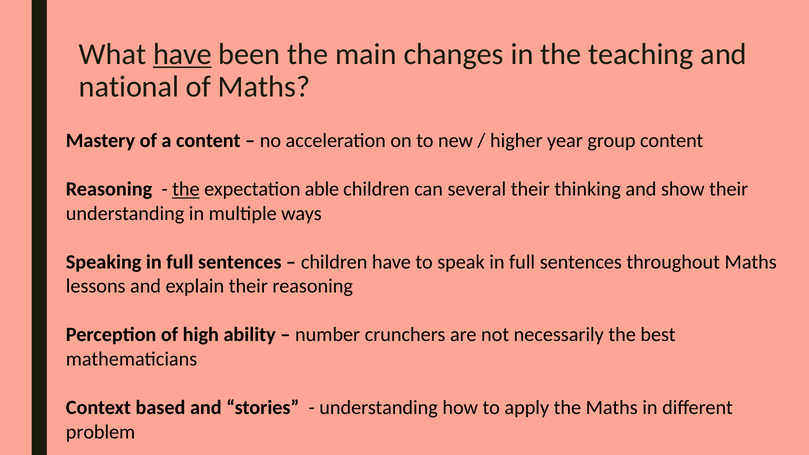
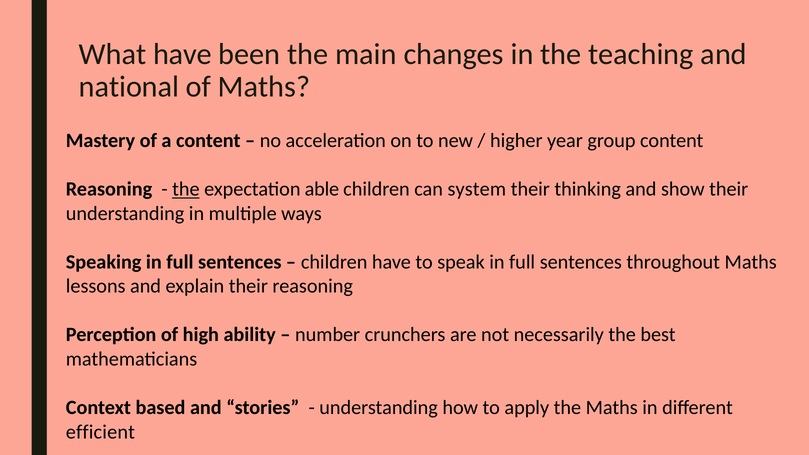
have at (182, 54) underline: present -> none
several: several -> system
problem: problem -> efficient
